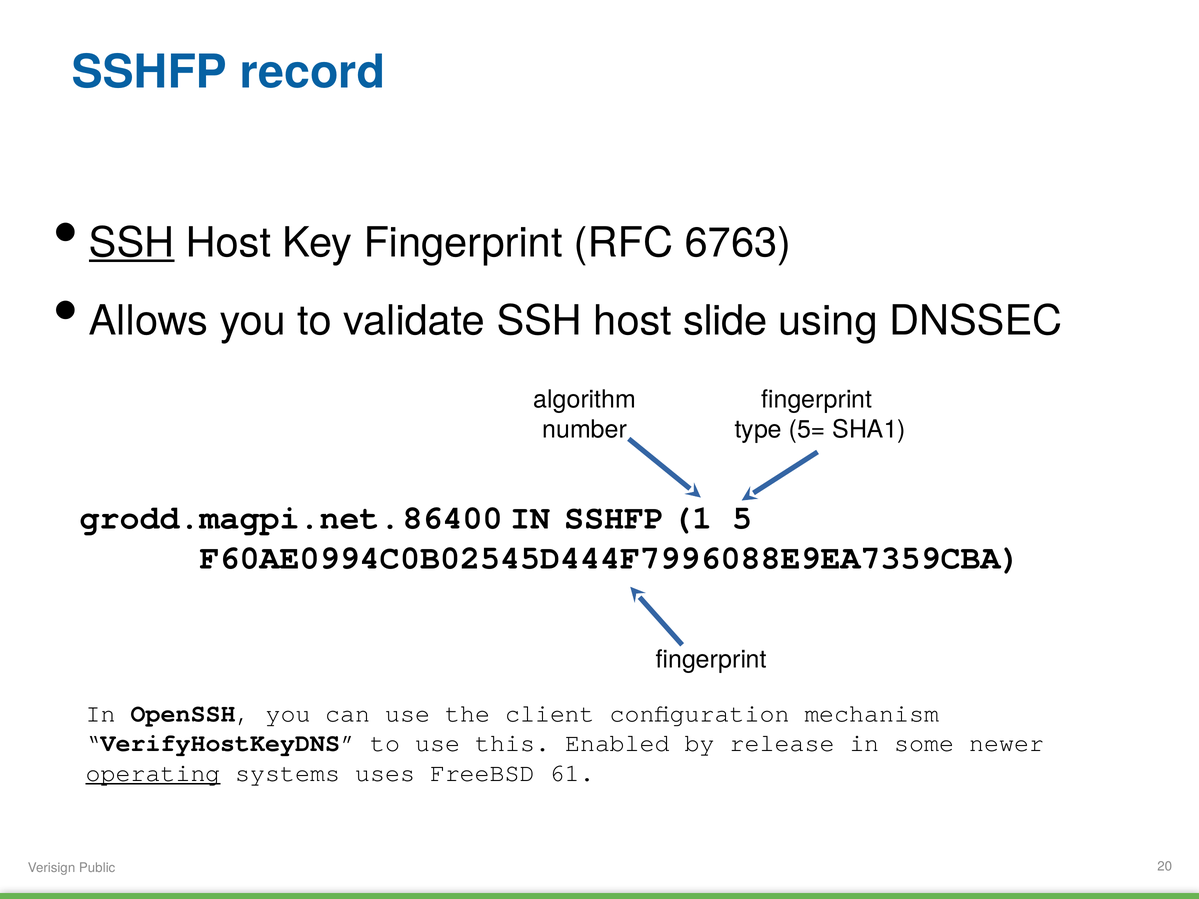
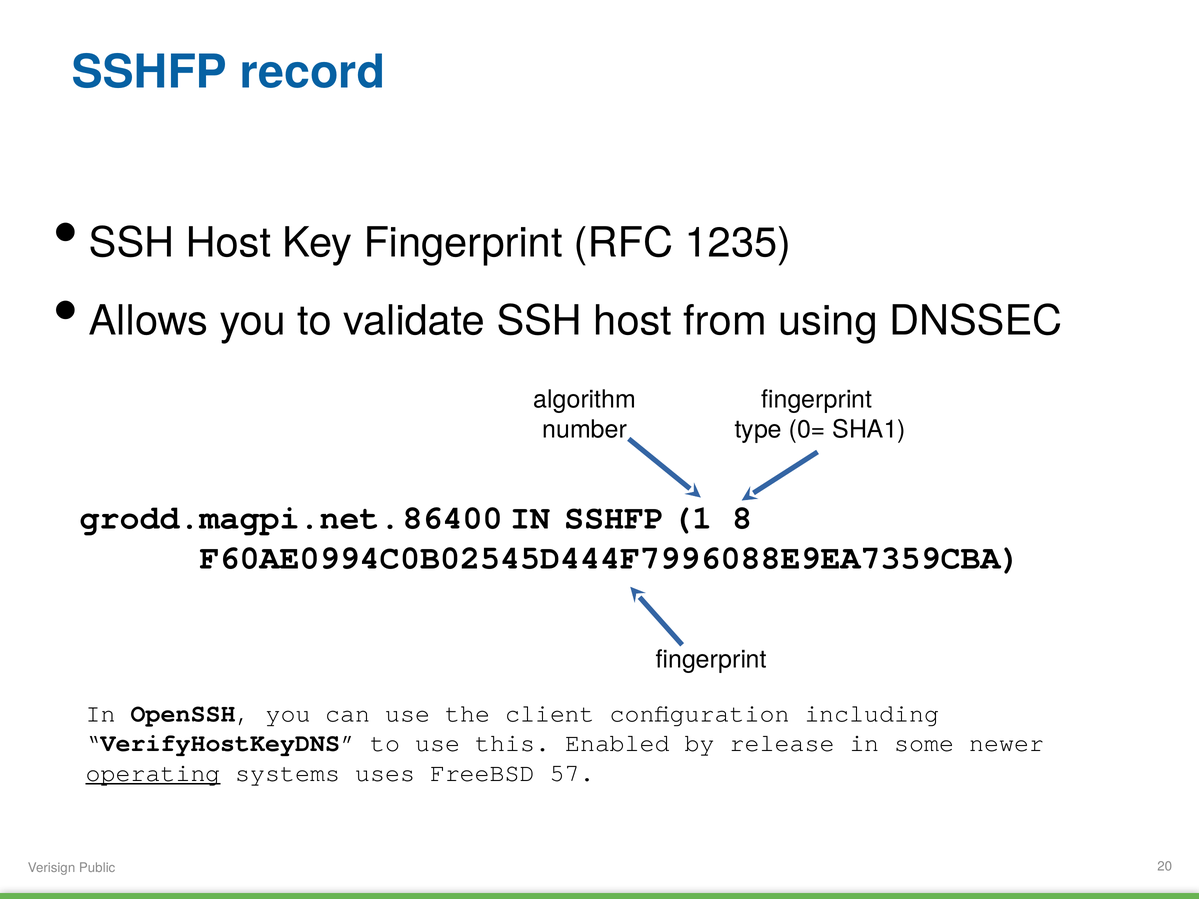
SSH at (132, 243) underline: present -> none
6763: 6763 -> 1235
slide: slide -> from
5=: 5= -> 0=
5: 5 -> 8
mechanism: mechanism -> including
61: 61 -> 57
